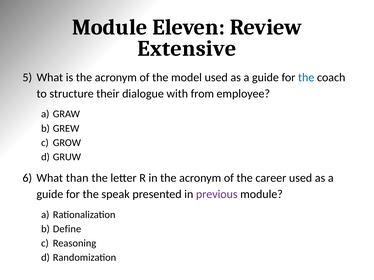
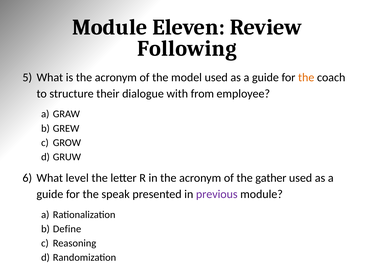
Extensive: Extensive -> Following
the at (306, 77) colour: blue -> orange
than: than -> level
career: career -> gather
